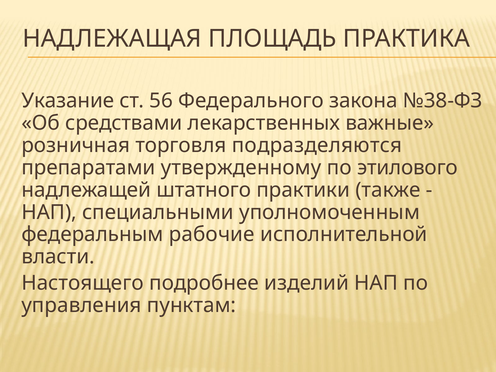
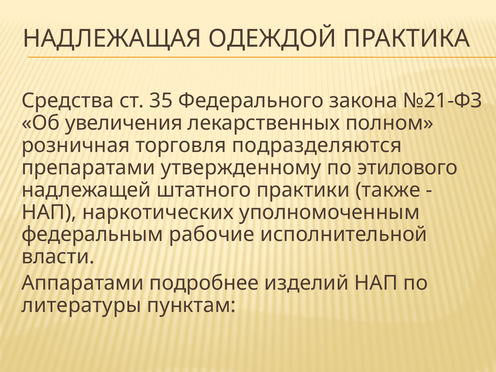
ПЛОЩАДЬ: ПЛОЩАДЬ -> ОДЕЖДОЙ
Указание: Указание -> Средства
56: 56 -> 35
№38-ФЗ: №38-ФЗ -> №21-ФЗ
средствами: средствами -> увеличения
важные: важные -> полном
специальными: специальными -> наркотических
Настоящего: Настоящего -> Аппаратами
управления: управления -> литературы
